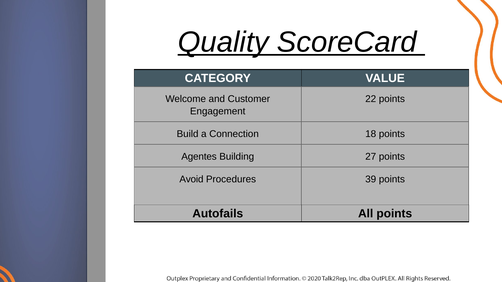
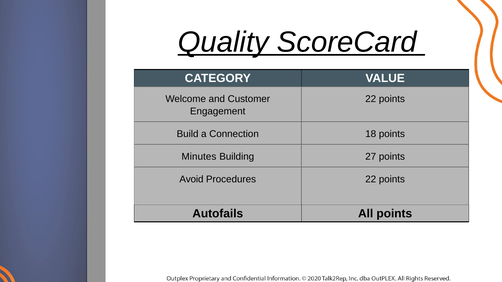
Agentes: Agentes -> Minutes
Procedures 39: 39 -> 22
